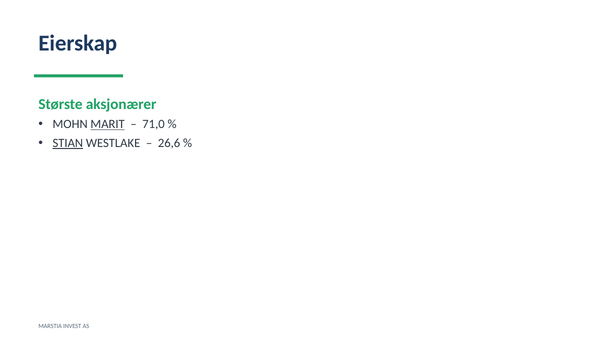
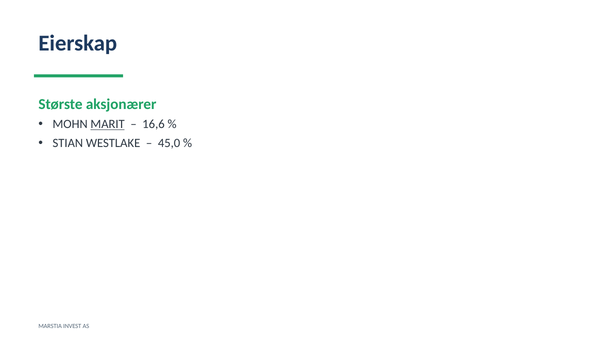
71,0: 71,0 -> 16,6
STIAN underline: present -> none
26,6: 26,6 -> 45,0
